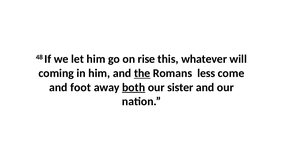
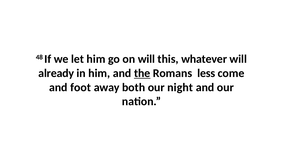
on rise: rise -> will
coming: coming -> already
both underline: present -> none
sister: sister -> night
